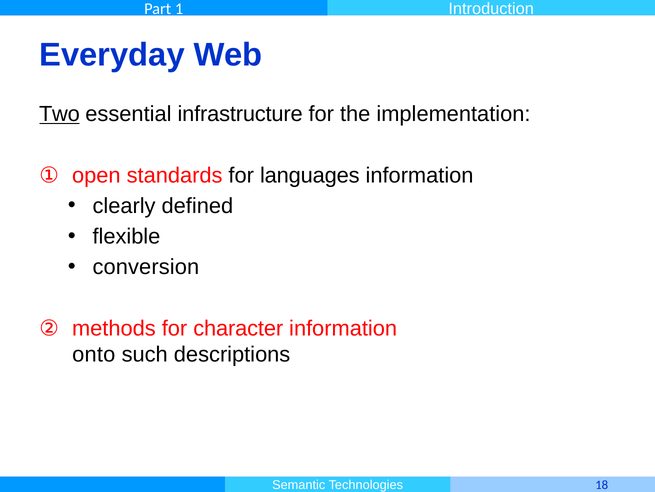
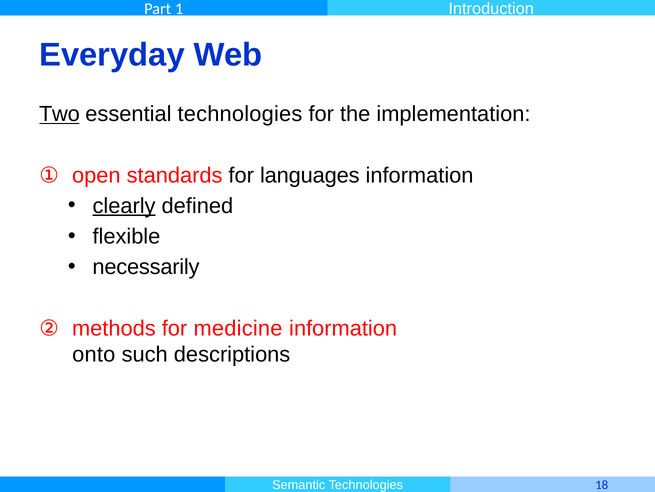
essential infrastructure: infrastructure -> technologies
clearly underline: none -> present
conversion: conversion -> necessarily
character: character -> medicine
